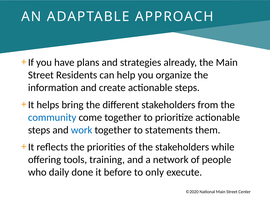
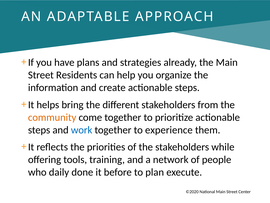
community colour: blue -> orange
statements: statements -> experience
only: only -> plan
